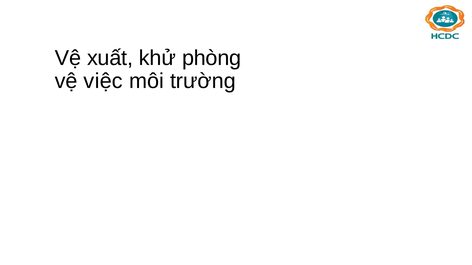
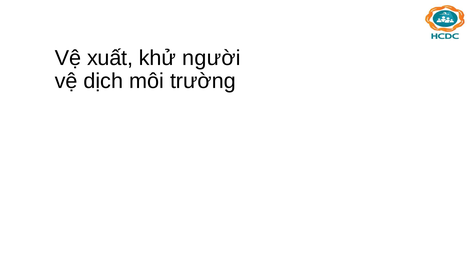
phòng: phòng -> người
việc: việc -> dịch
